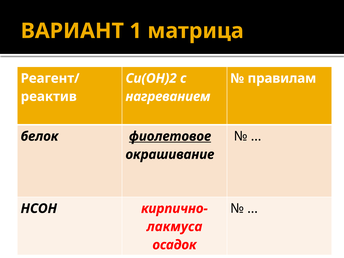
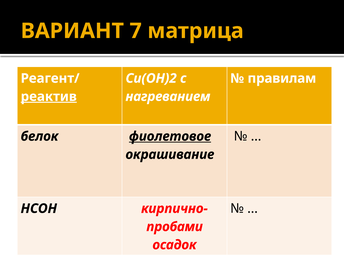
1: 1 -> 7
реактив underline: none -> present
лакмуса: лакмуса -> пробами
